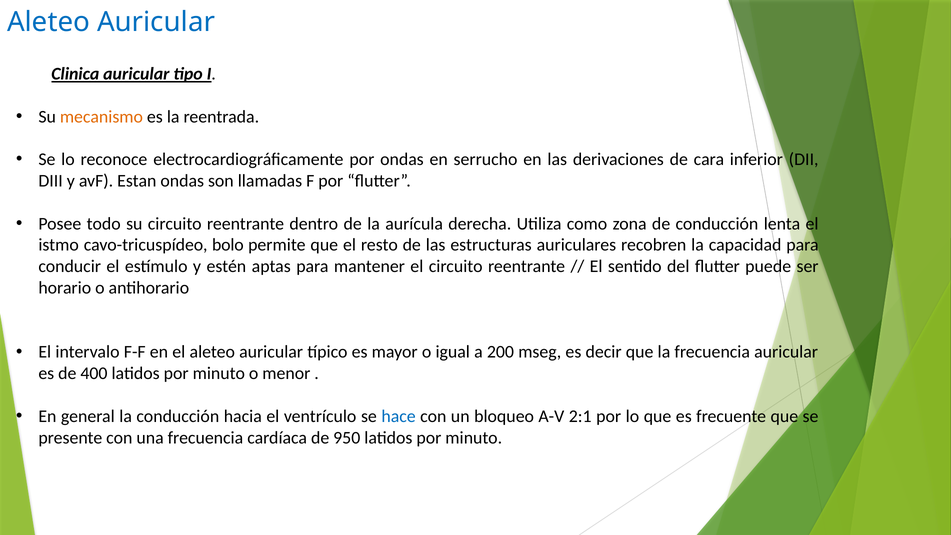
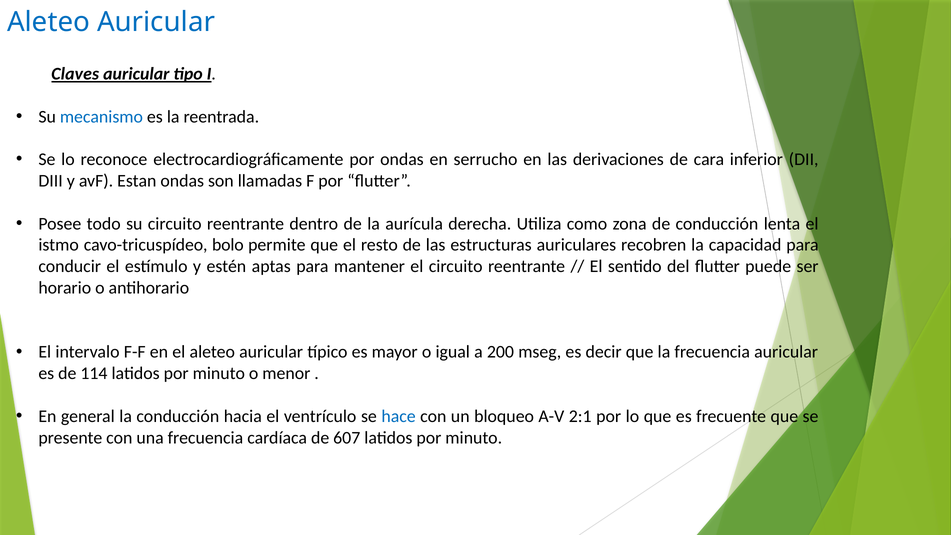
Clinica: Clinica -> Claves
mecanismo colour: orange -> blue
400: 400 -> 114
950: 950 -> 607
